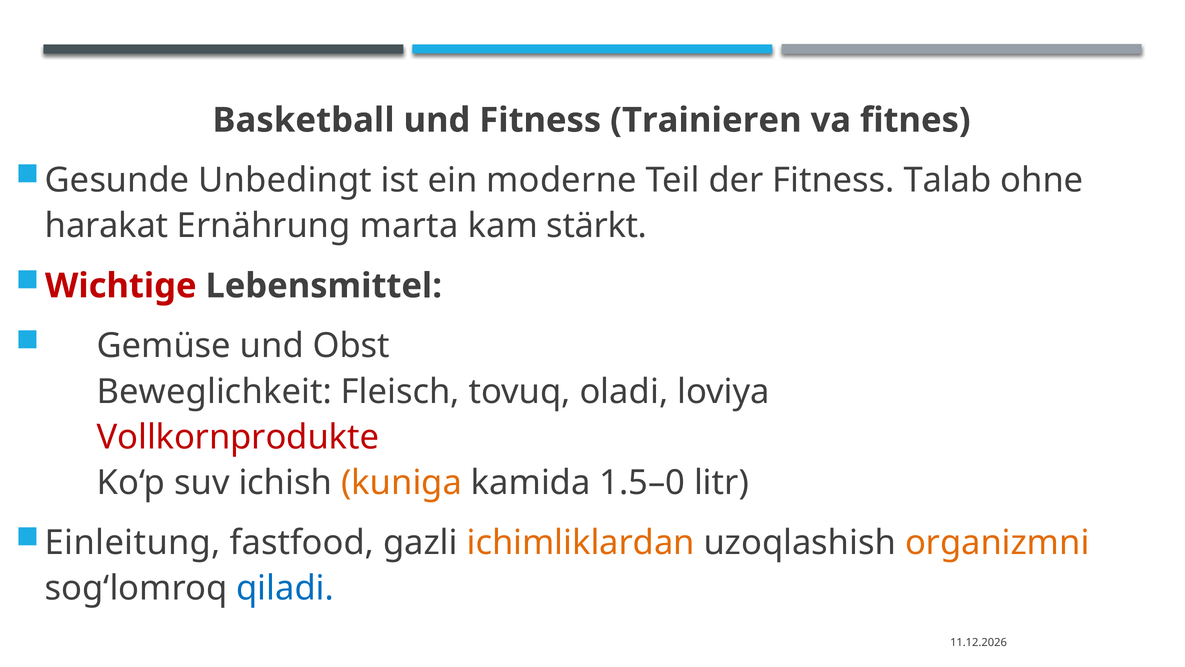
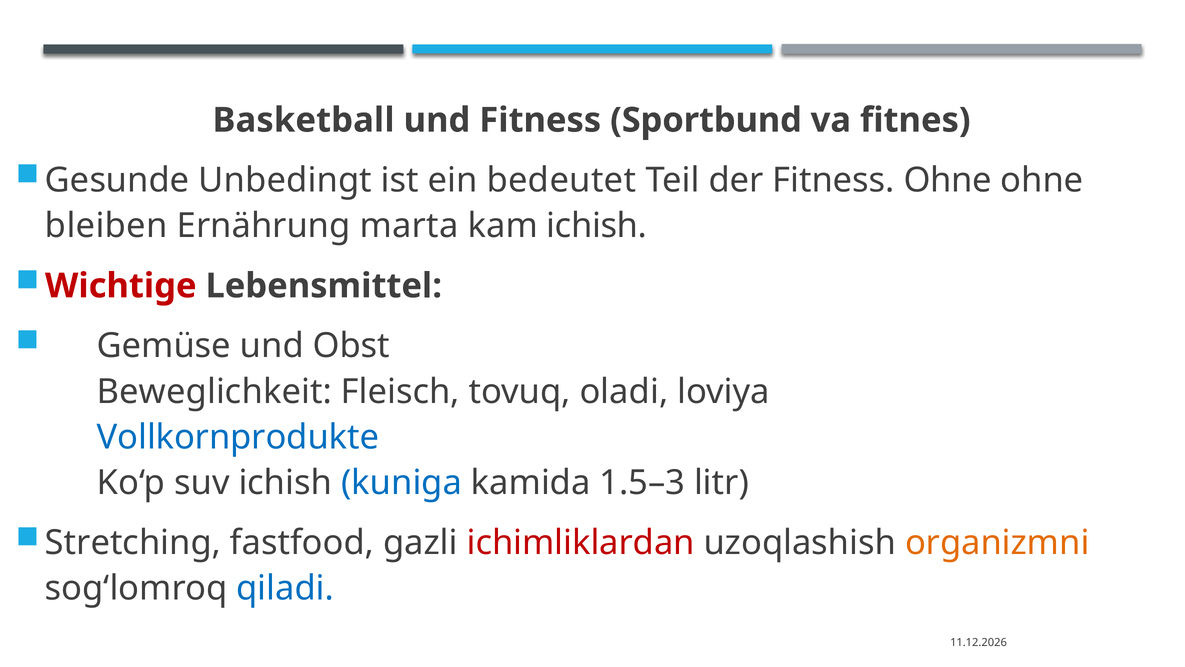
Trainieren: Trainieren -> Sportbund
moderne: moderne -> bedeutet
Fitness Talab: Talab -> Ohne
harakat: harakat -> bleiben
kam stärkt: stärkt -> ichish
Vollkornprodukte colour: red -> blue
kuniga colour: orange -> blue
1.5–0: 1.5–0 -> 1.5–3
Einleitung: Einleitung -> Stretching
ichimliklardan colour: orange -> red
